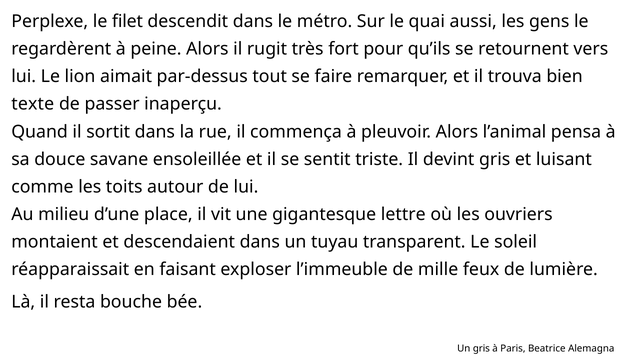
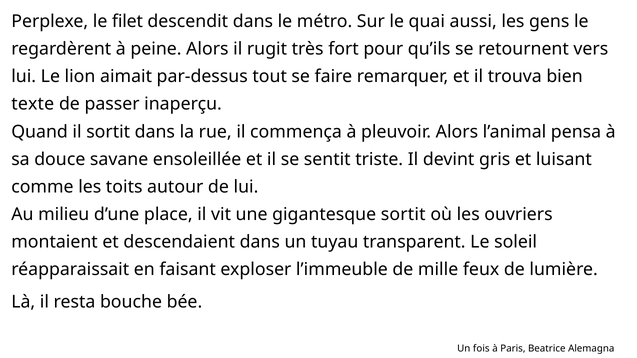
gigantesque lettre: lettre -> sortit
Un gris: gris -> fois
